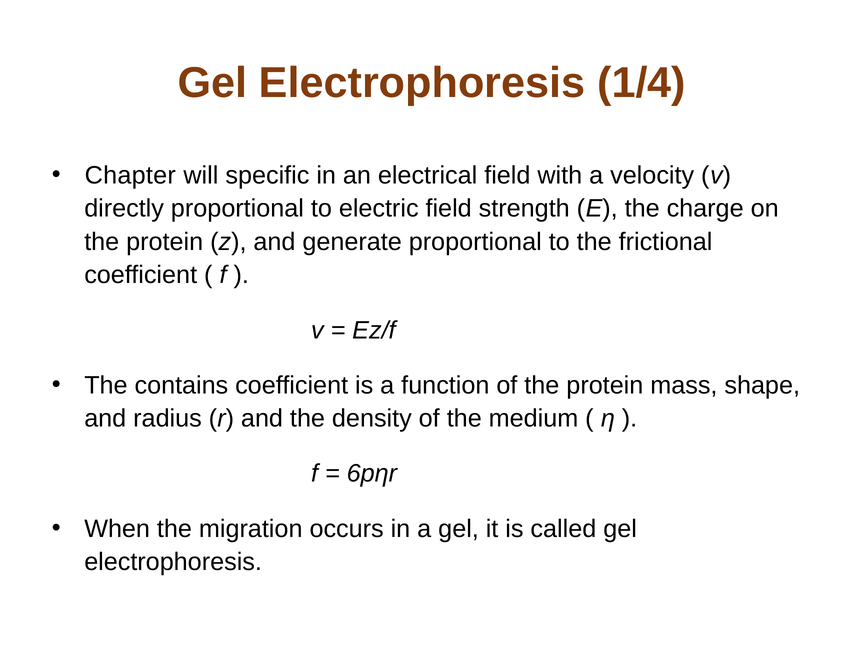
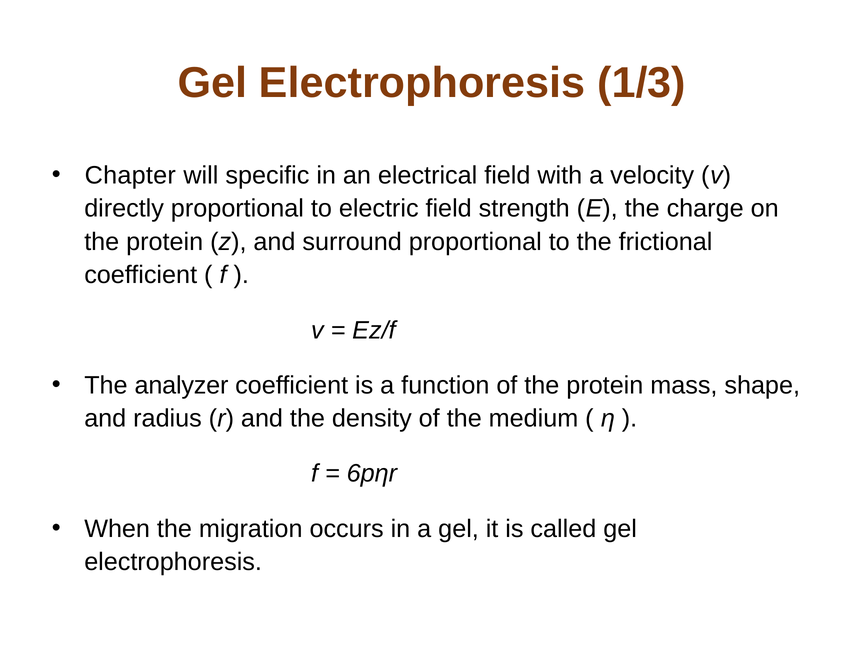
1/4: 1/4 -> 1/3
generate: generate -> surround
contains: contains -> analyzer
